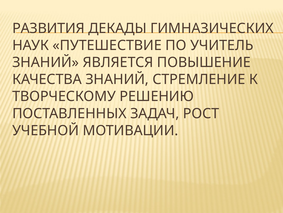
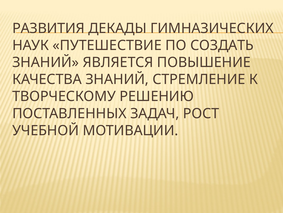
УЧИТЕЛЬ: УЧИТЕЛЬ -> СОЗДАТЬ
